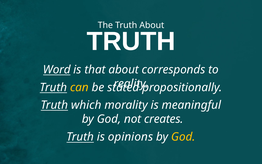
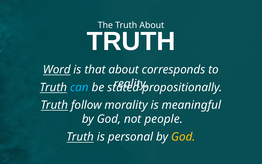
can colour: yellow -> light blue
which: which -> follow
creates: creates -> people
opinions: opinions -> personal
